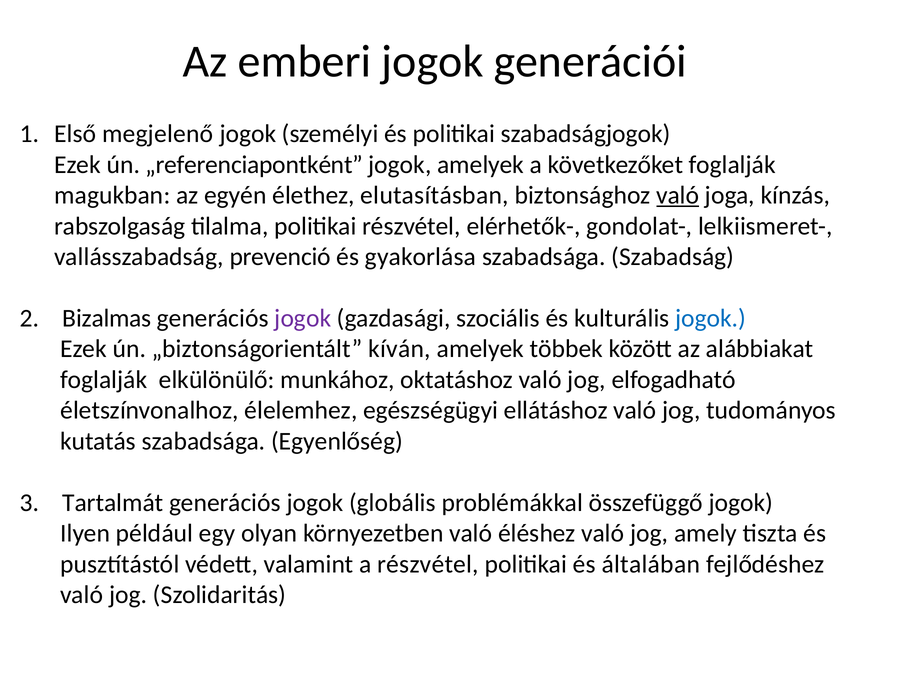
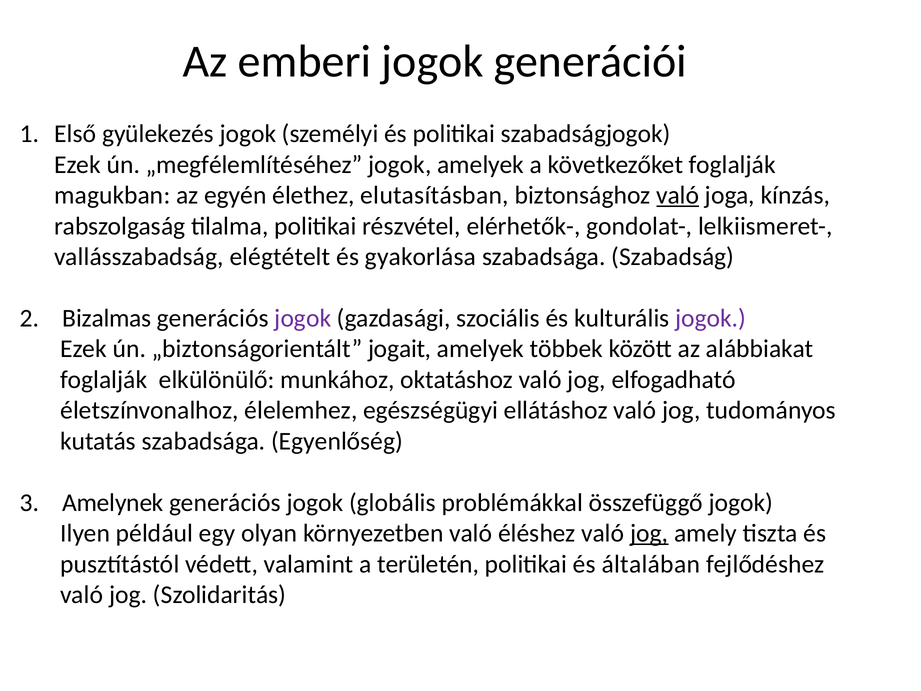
megjelenő: megjelenő -> gyülekezés
„referenciapontként: „referenciapontként -> „megfélemlítéséhez
prevenció: prevenció -> elégtételt
jogok at (711, 318) colour: blue -> purple
kíván: kíván -> jogait
Tartalmát: Tartalmát -> Amelynek
jog at (649, 533) underline: none -> present
a részvétel: részvétel -> területén
